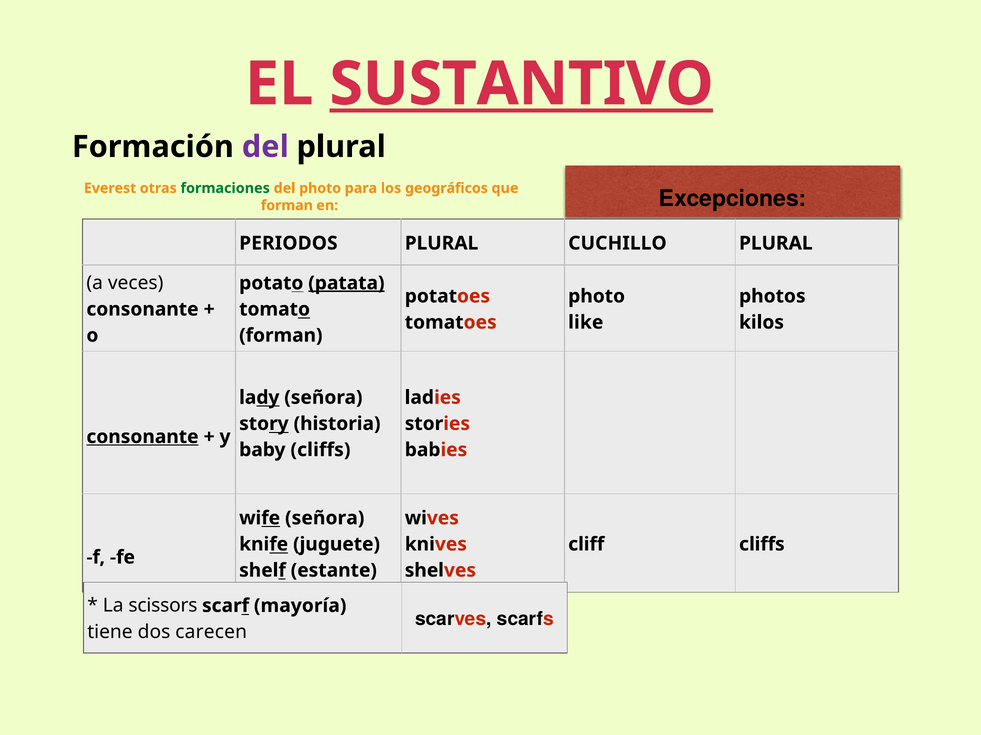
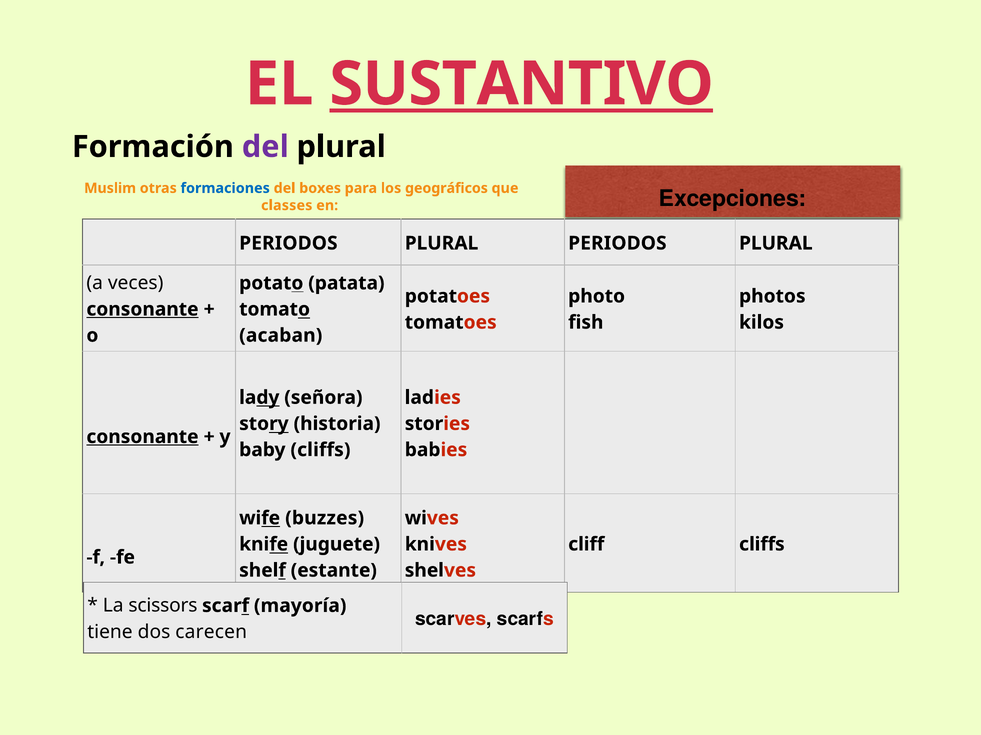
Everest: Everest -> Muslim
formaciones colour: green -> blue
del photo: photo -> boxes
forman at (287, 206): forman -> classes
PLURAL CUCHILLO: CUCHILLO -> PERIODOS
patata underline: present -> none
consonante at (142, 310) underline: none -> present
like: like -> fish
forman at (281, 336): forman -> acaban
wife señora: señora -> buzzes
